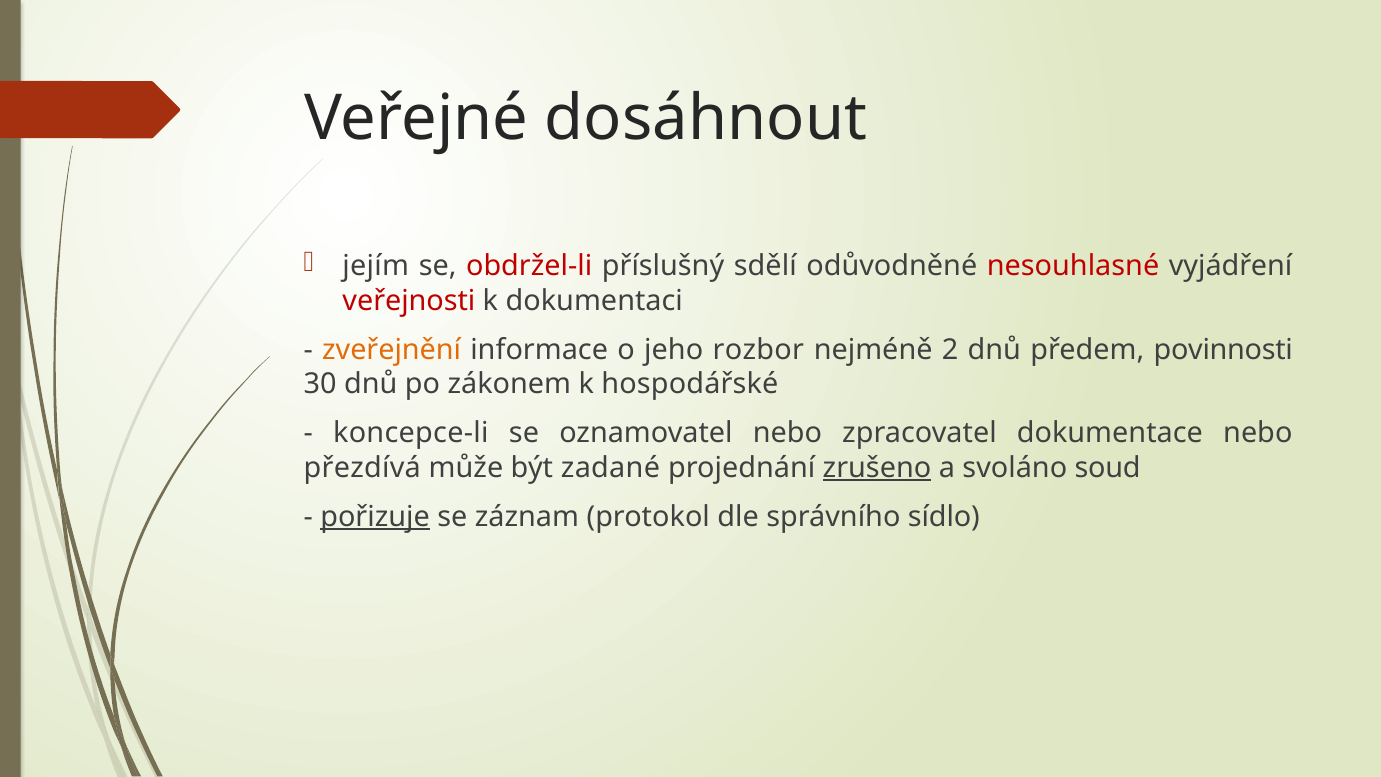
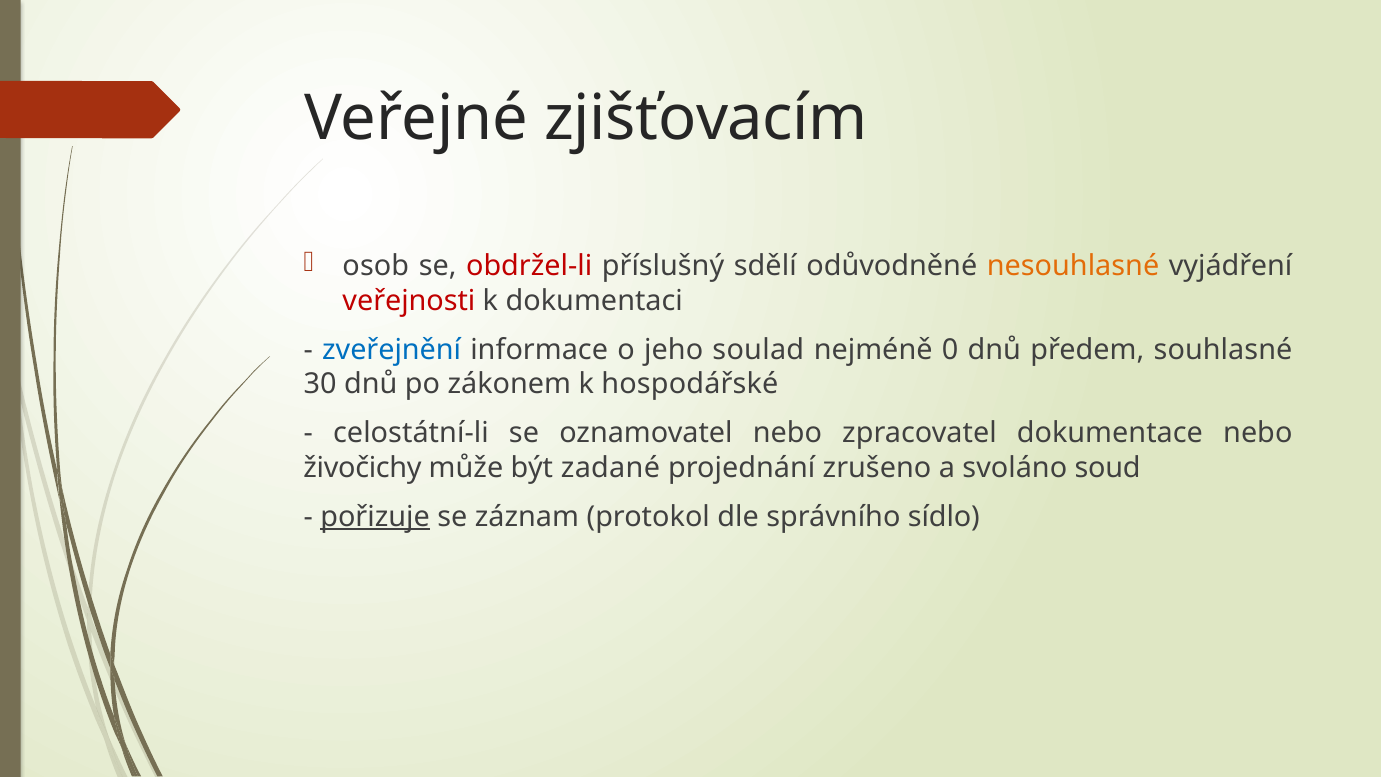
dosáhnout: dosáhnout -> zjišťovacím
jejím: jejím -> osob
nesouhlasné colour: red -> orange
zveřejnění colour: orange -> blue
rozbor: rozbor -> soulad
2: 2 -> 0
povinnosti: povinnosti -> souhlasné
koncepce-li: koncepce-li -> celostátní-li
přezdívá: přezdívá -> živočichy
zrušeno underline: present -> none
